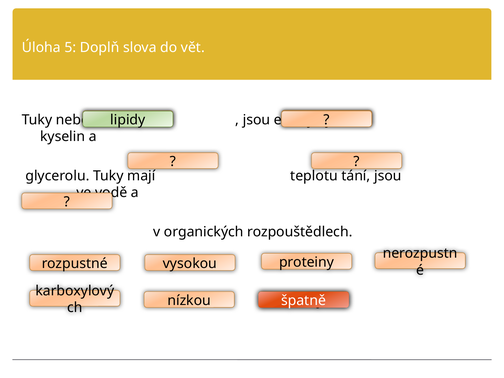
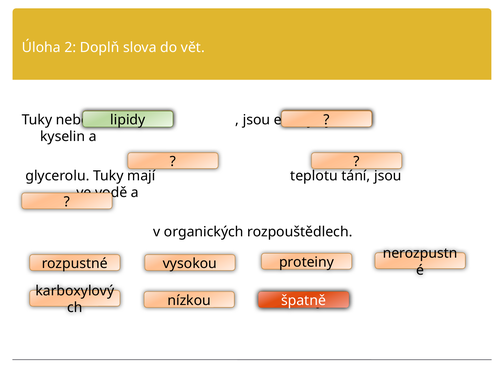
5: 5 -> 2
